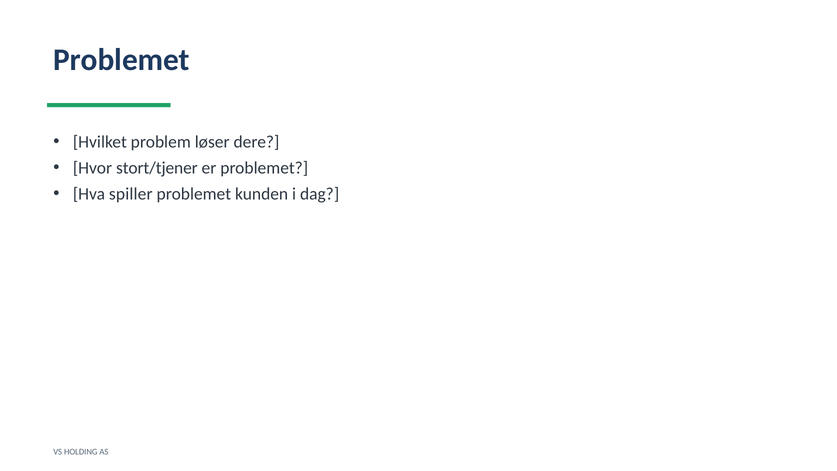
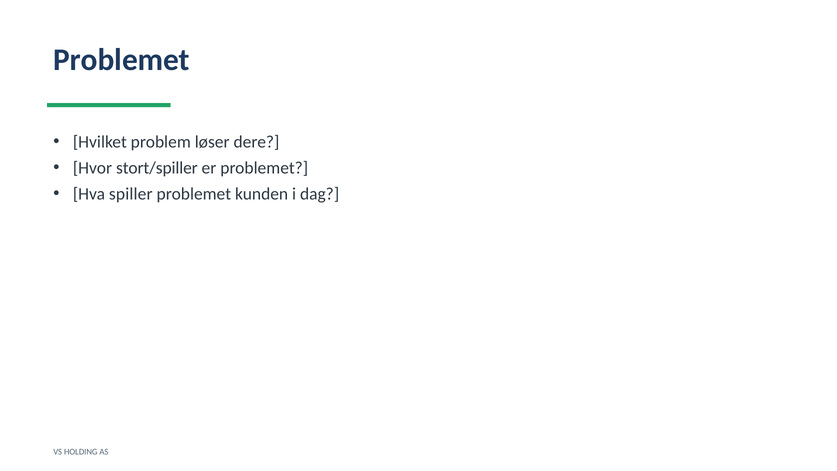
stort/tjener: stort/tjener -> stort/spiller
